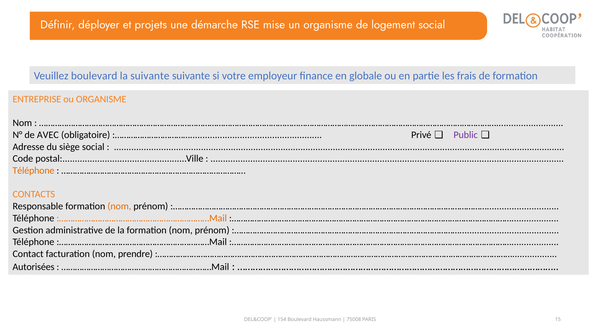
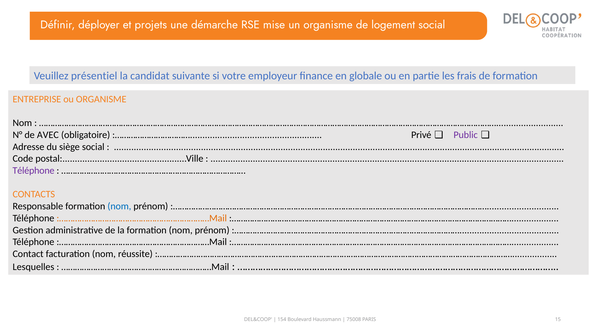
Veuillez boulevard: boulevard -> présentiel
la suivante: suivante -> candidat
Téléphone at (34, 170) colour: orange -> purple
nom at (119, 206) colour: orange -> blue
prendre: prendre -> réussite
Autorisées: Autorisées -> Lesquelles
